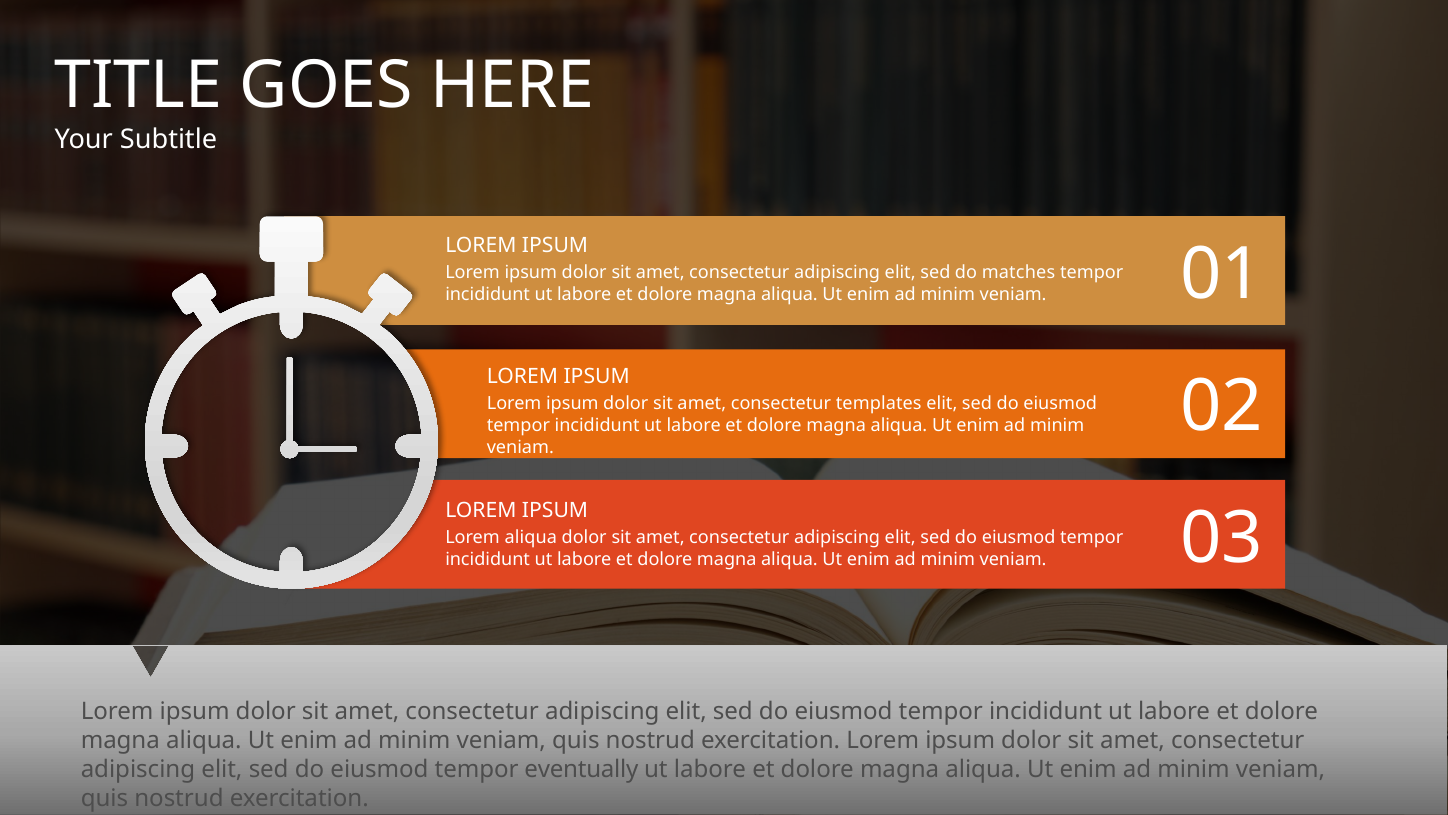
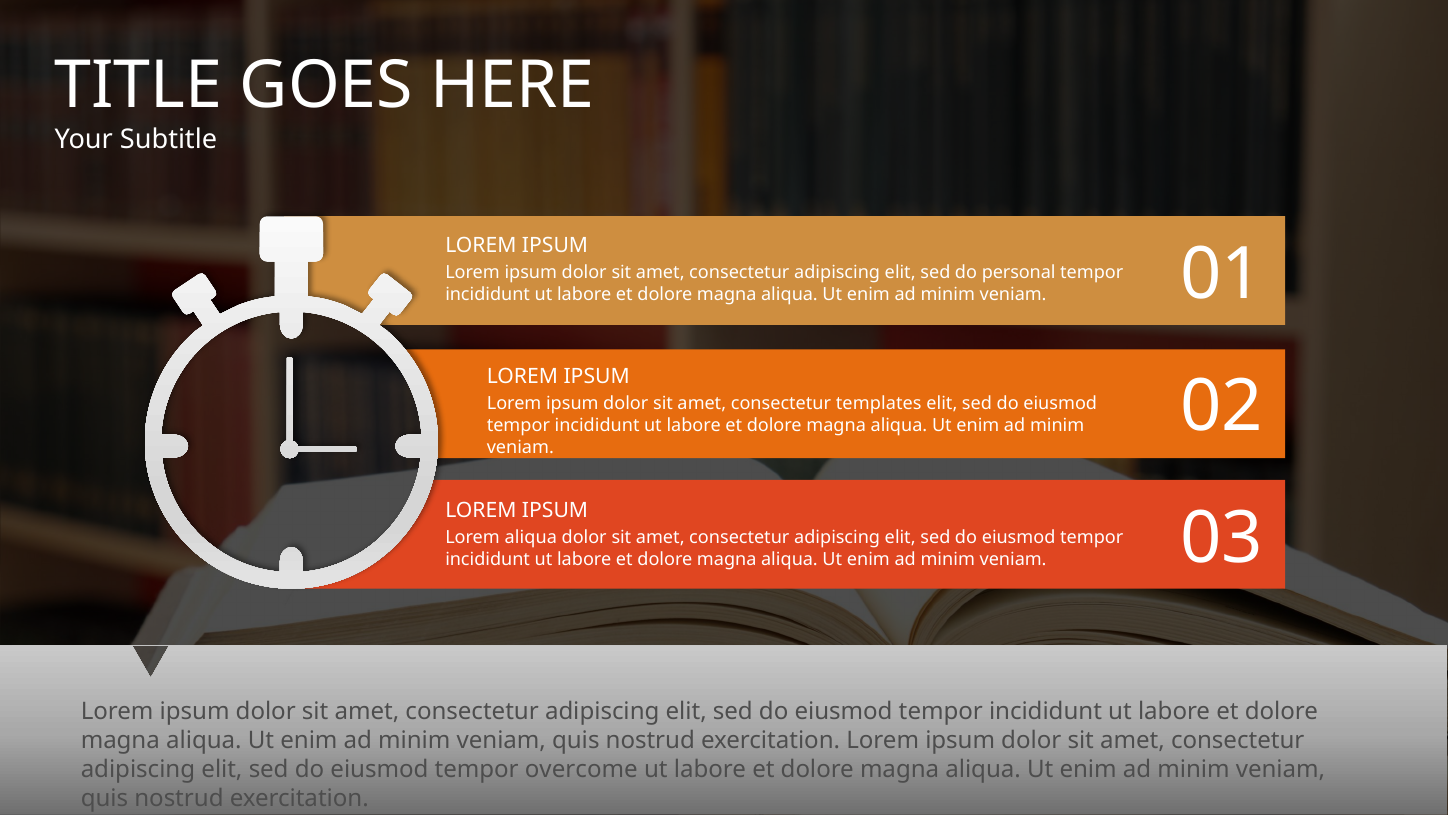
matches: matches -> personal
eventually: eventually -> overcome
